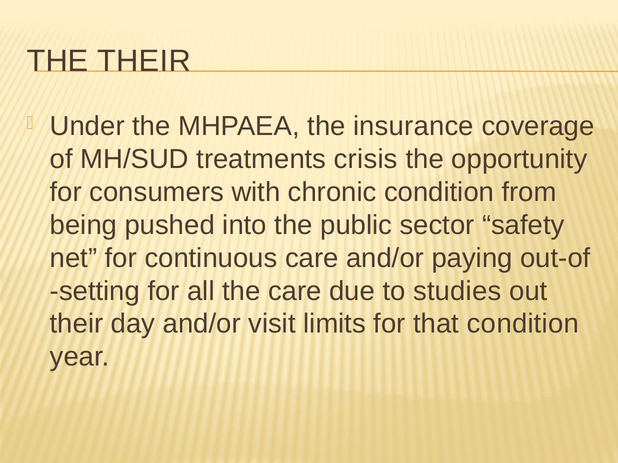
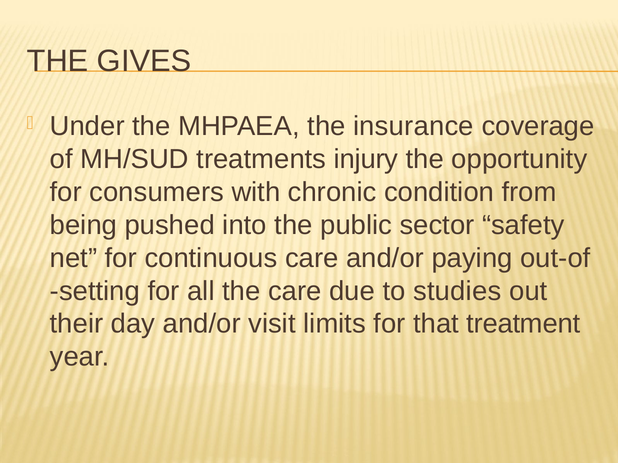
THE THEIR: THEIR -> GIVES
crisis: crisis -> injury
that condition: condition -> treatment
